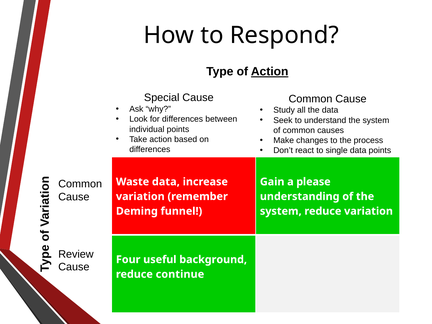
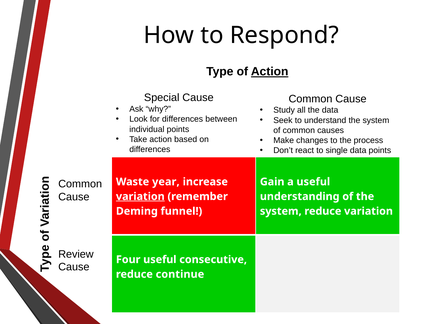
Waste data: data -> year
a please: please -> useful
variation at (140, 196) underline: none -> present
background: background -> consecutive
